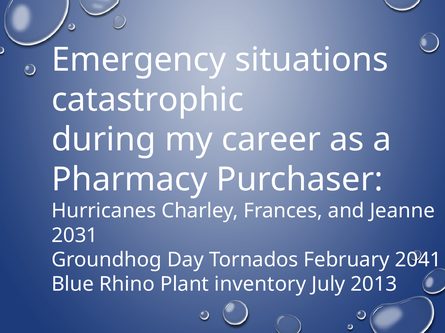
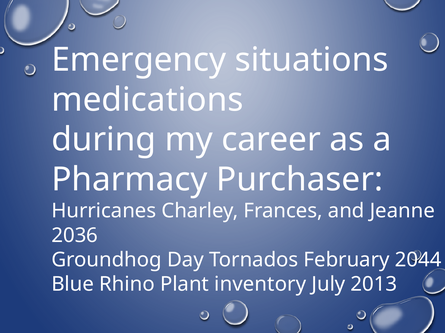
catastrophic: catastrophic -> medications
2031: 2031 -> 2036
2041: 2041 -> 2044
